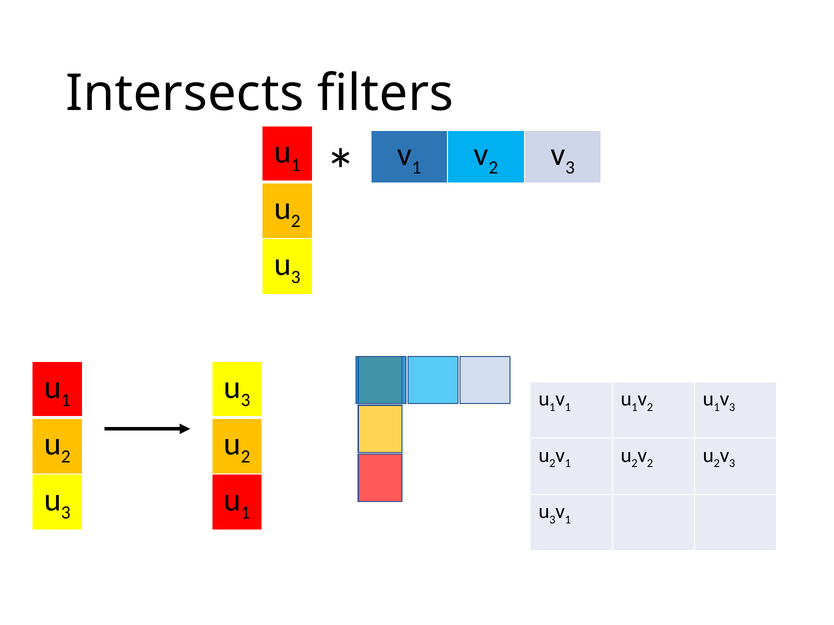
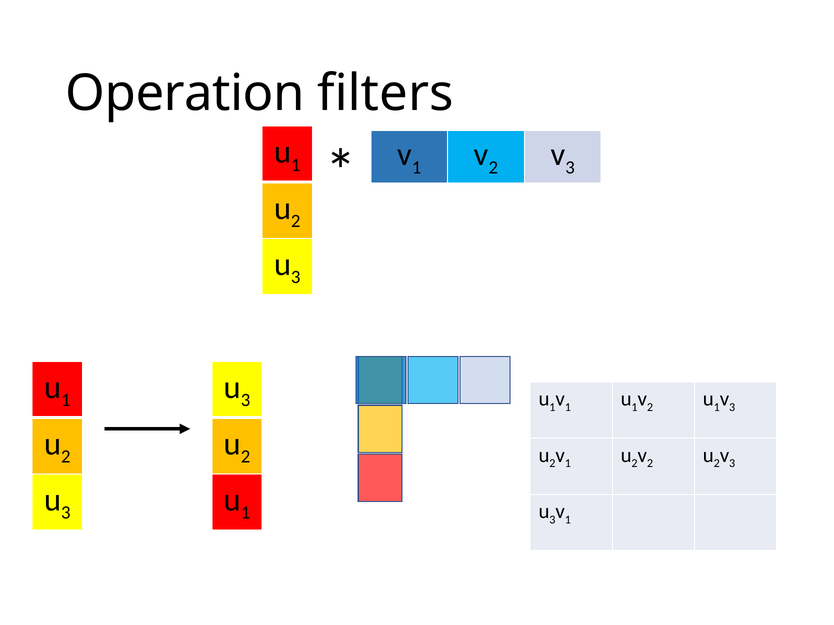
Intersects: Intersects -> Operation
